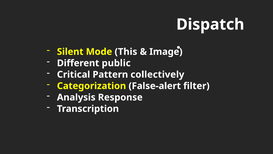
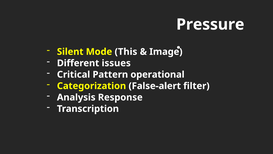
Dispatch: Dispatch -> Pressure
public: public -> issues
collectively: collectively -> operational
